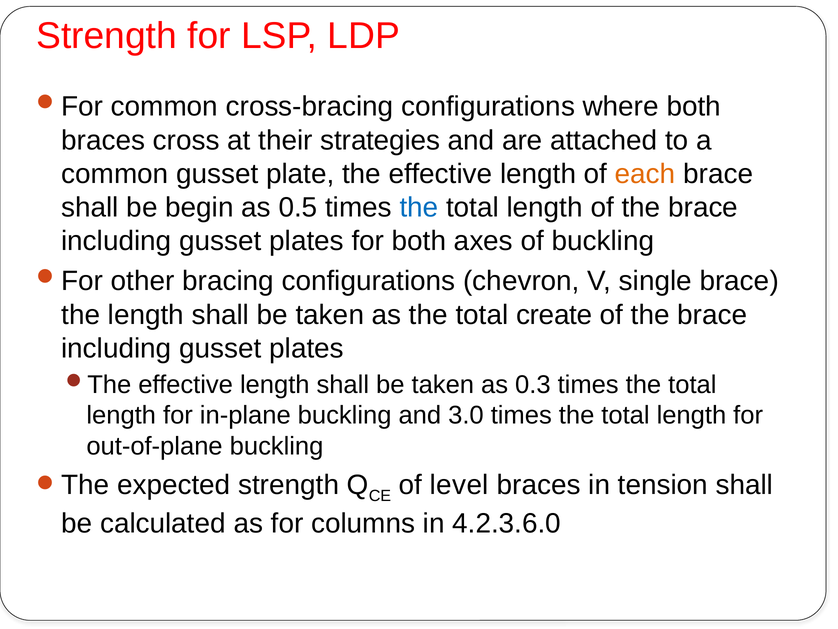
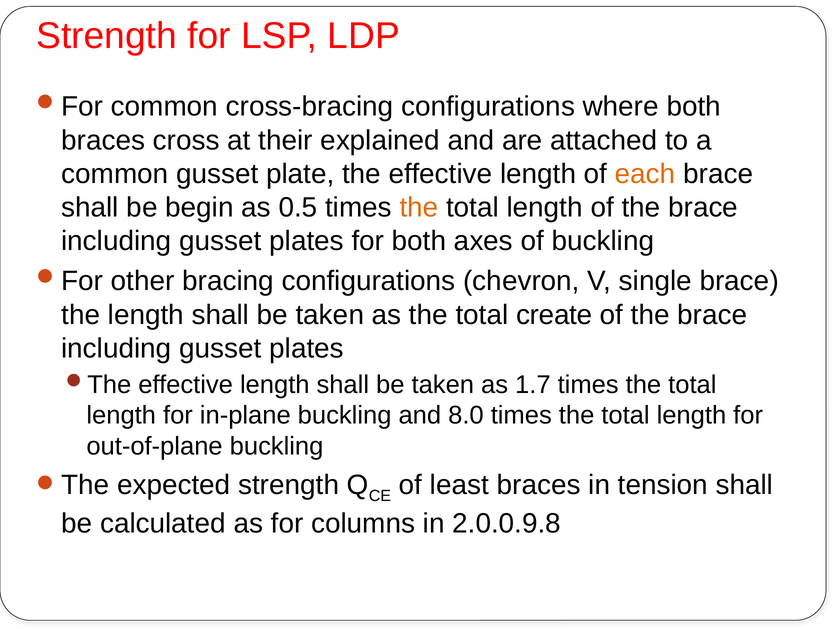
strategies: strategies -> explained
the at (419, 207) colour: blue -> orange
0.3: 0.3 -> 1.7
3.0: 3.0 -> 8.0
level: level -> least
4.2.3.6.0: 4.2.3.6.0 -> 2.0.0.9.8
